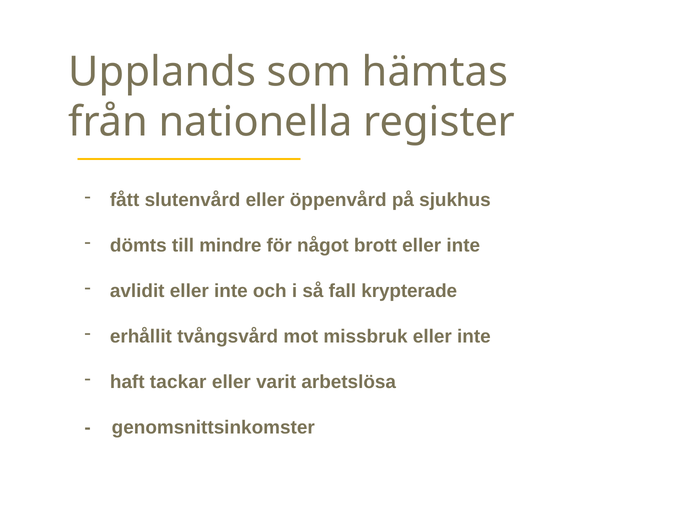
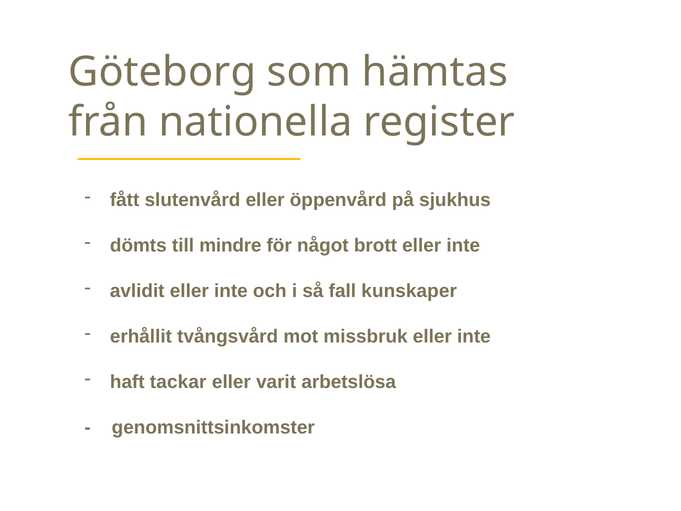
Upplands: Upplands -> Göteborg
krypterade: krypterade -> kunskaper
